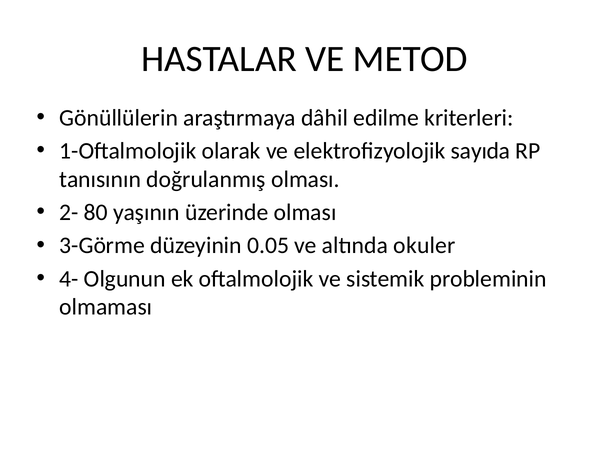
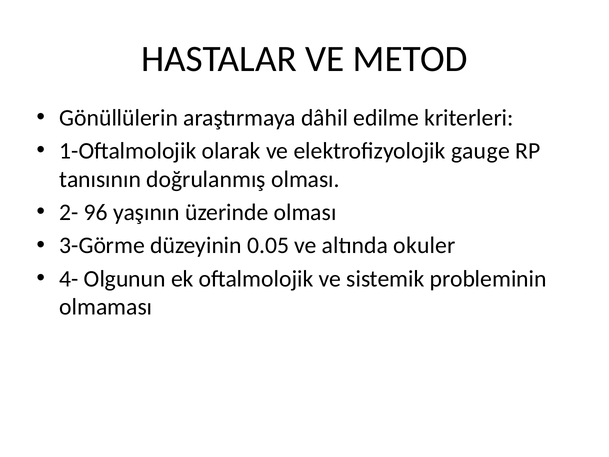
sayıda: sayıda -> gauge
80: 80 -> 96
